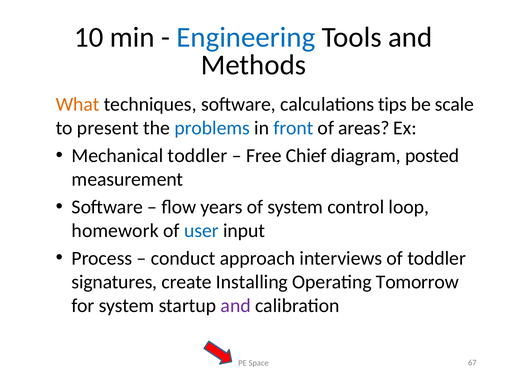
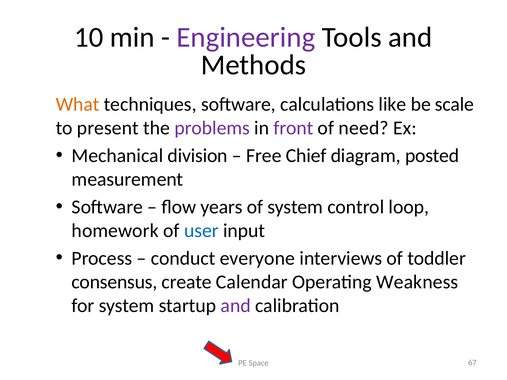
Engineering colour: blue -> purple
tips: tips -> like
problems colour: blue -> purple
front colour: blue -> purple
areas: areas -> need
Mechanical toddler: toddler -> division
approach: approach -> everyone
signatures: signatures -> consensus
Installing: Installing -> Calendar
Tomorrow: Tomorrow -> Weakness
